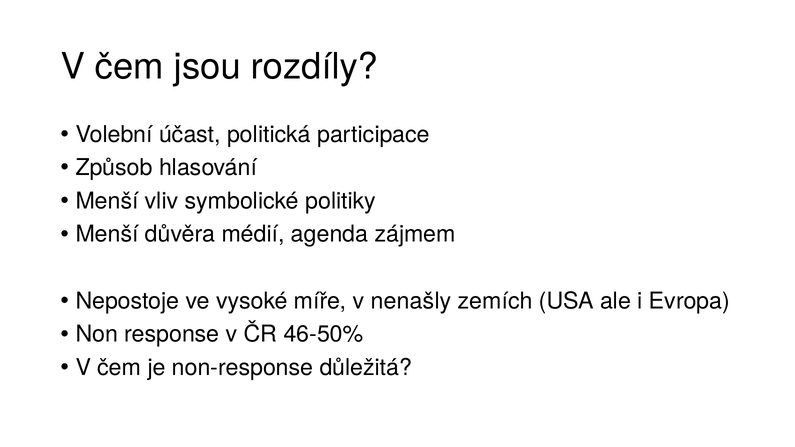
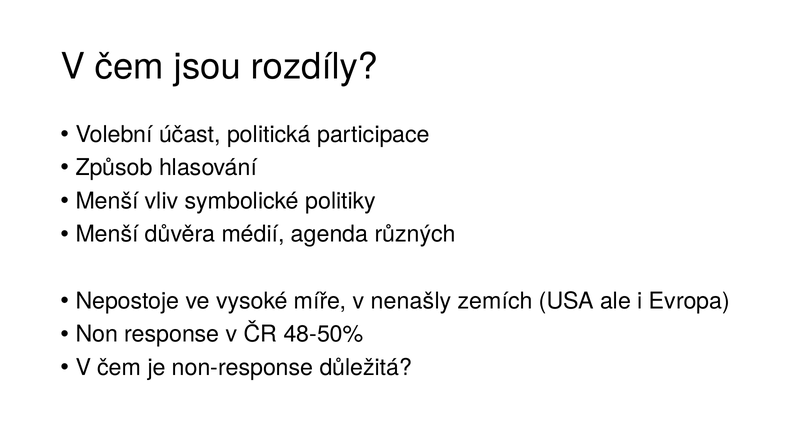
zájmem: zájmem -> různých
46-50%: 46-50% -> 48-50%
